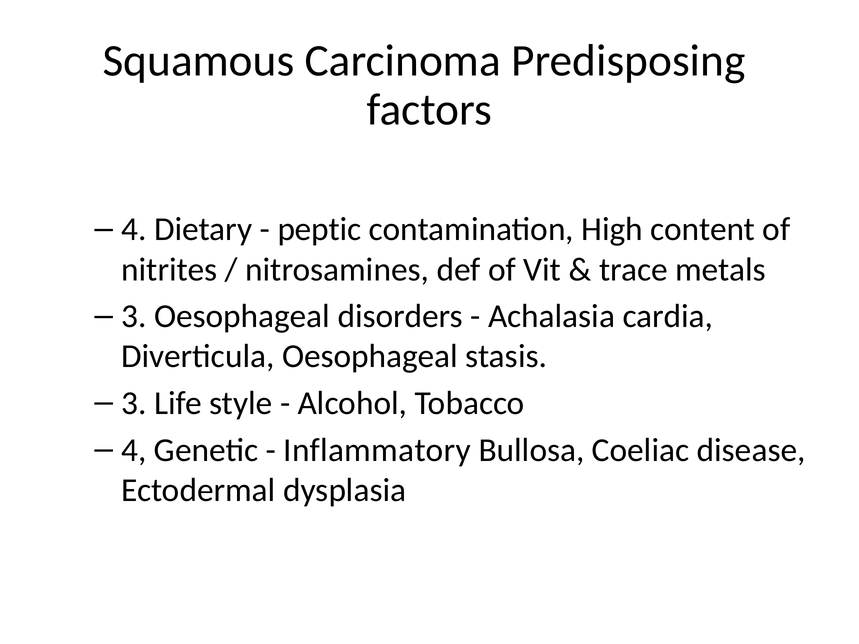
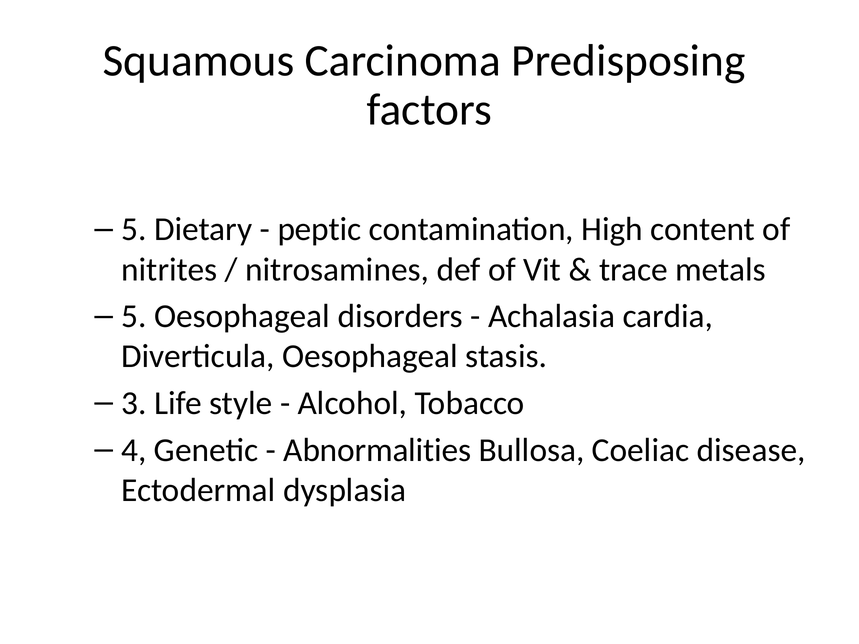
4 at (134, 230): 4 -> 5
3 at (134, 316): 3 -> 5
Inflammatory: Inflammatory -> Abnormalities
